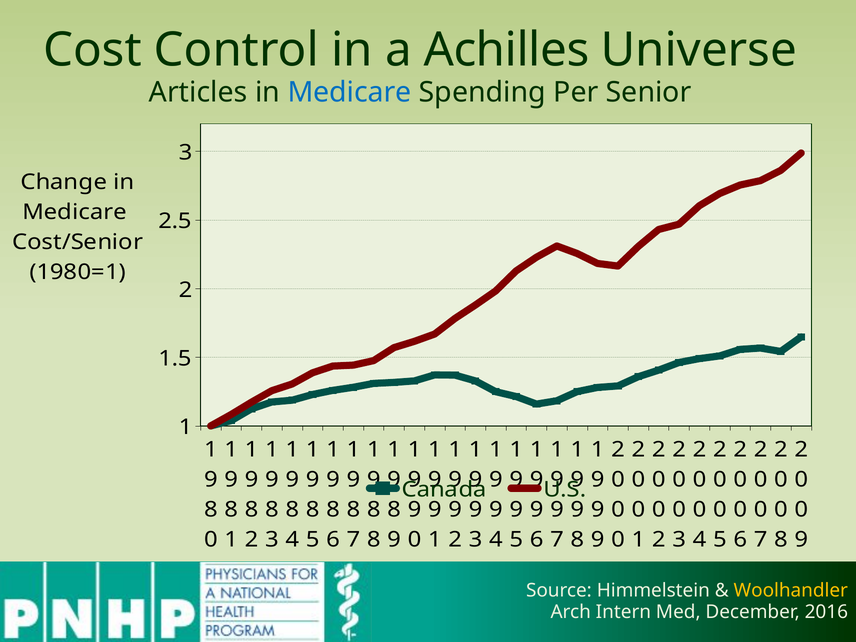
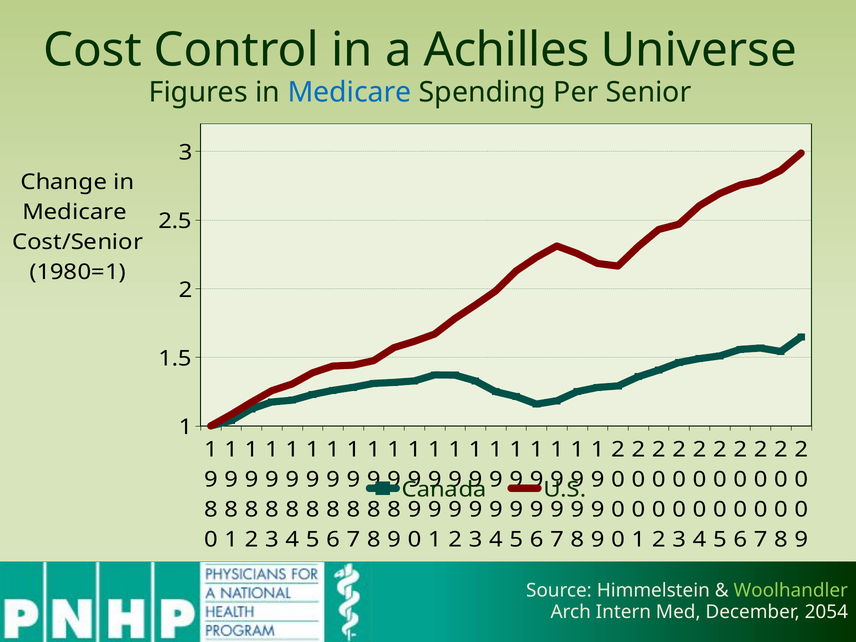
Articles: Articles -> Figures
Woolhandler colour: yellow -> light green
2016: 2016 -> 2054
